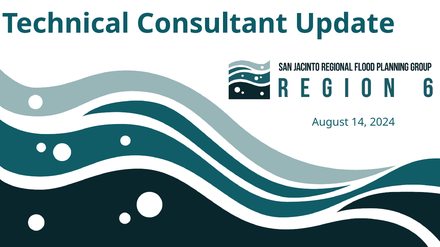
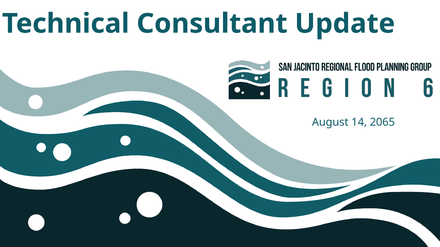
2024: 2024 -> 2065
